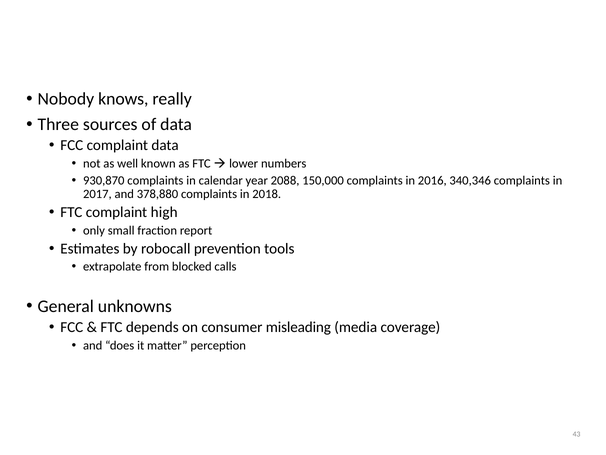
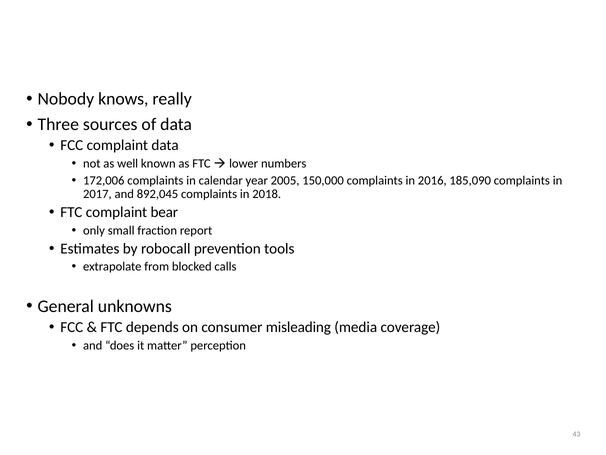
930,870: 930,870 -> 172,006
2088: 2088 -> 2005
340,346: 340,346 -> 185,090
378,880: 378,880 -> 892,045
high: high -> bear
